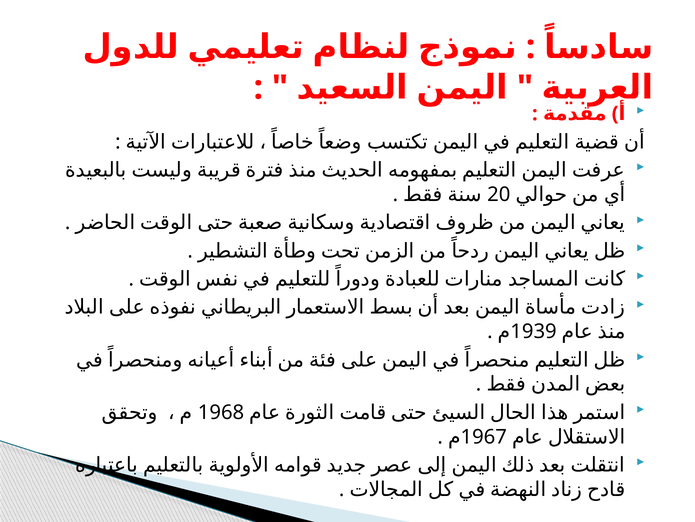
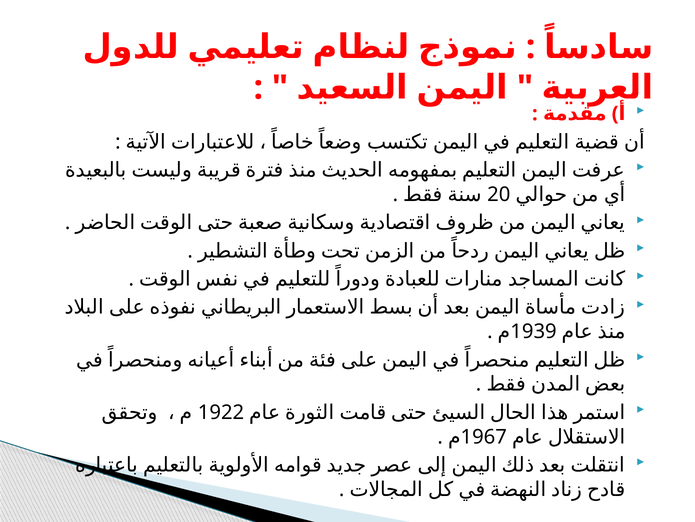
1968: 1968 -> 1922
